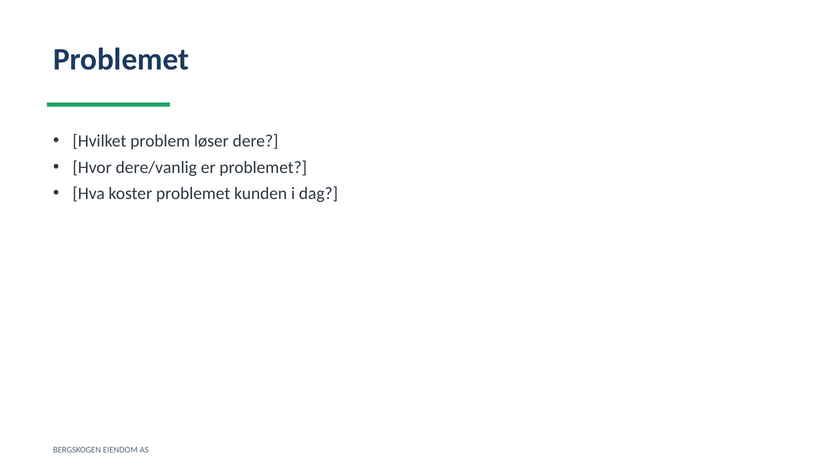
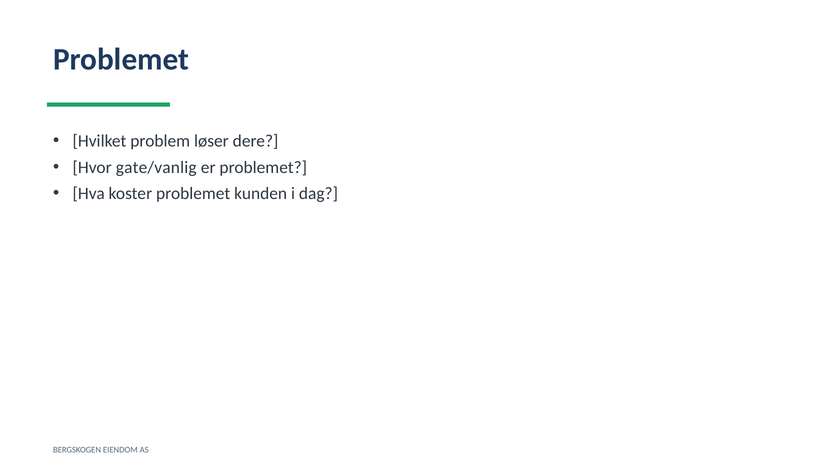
dere/vanlig: dere/vanlig -> gate/vanlig
